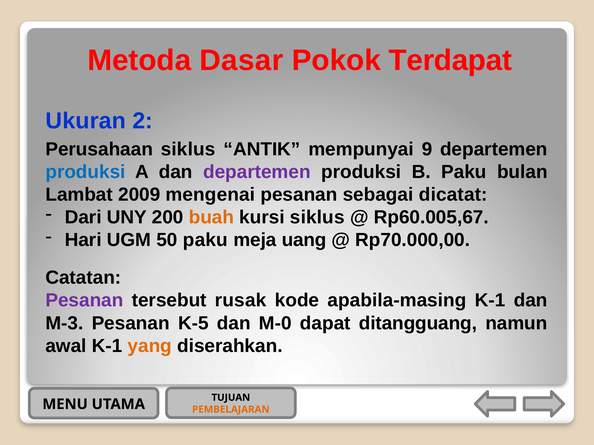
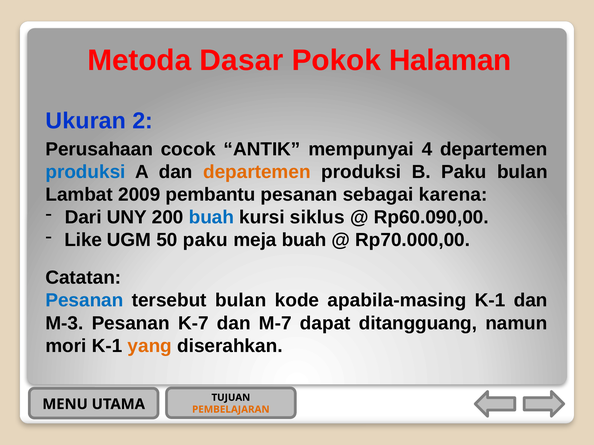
Terdapat: Terdapat -> Halaman
Perusahaan siklus: siklus -> cocok
9: 9 -> 4
departemen at (257, 172) colour: purple -> orange
mengenai: mengenai -> pembantu
dicatat: dicatat -> karena
buah at (211, 218) colour: orange -> blue
Rp60.005,67: Rp60.005,67 -> Rp60.090,00
Hari: Hari -> Like
meja uang: uang -> buah
Pesanan at (84, 301) colour: purple -> blue
tersebut rusak: rusak -> bulan
K-5: K-5 -> K-7
M-0: M-0 -> M-7
awal: awal -> mori
